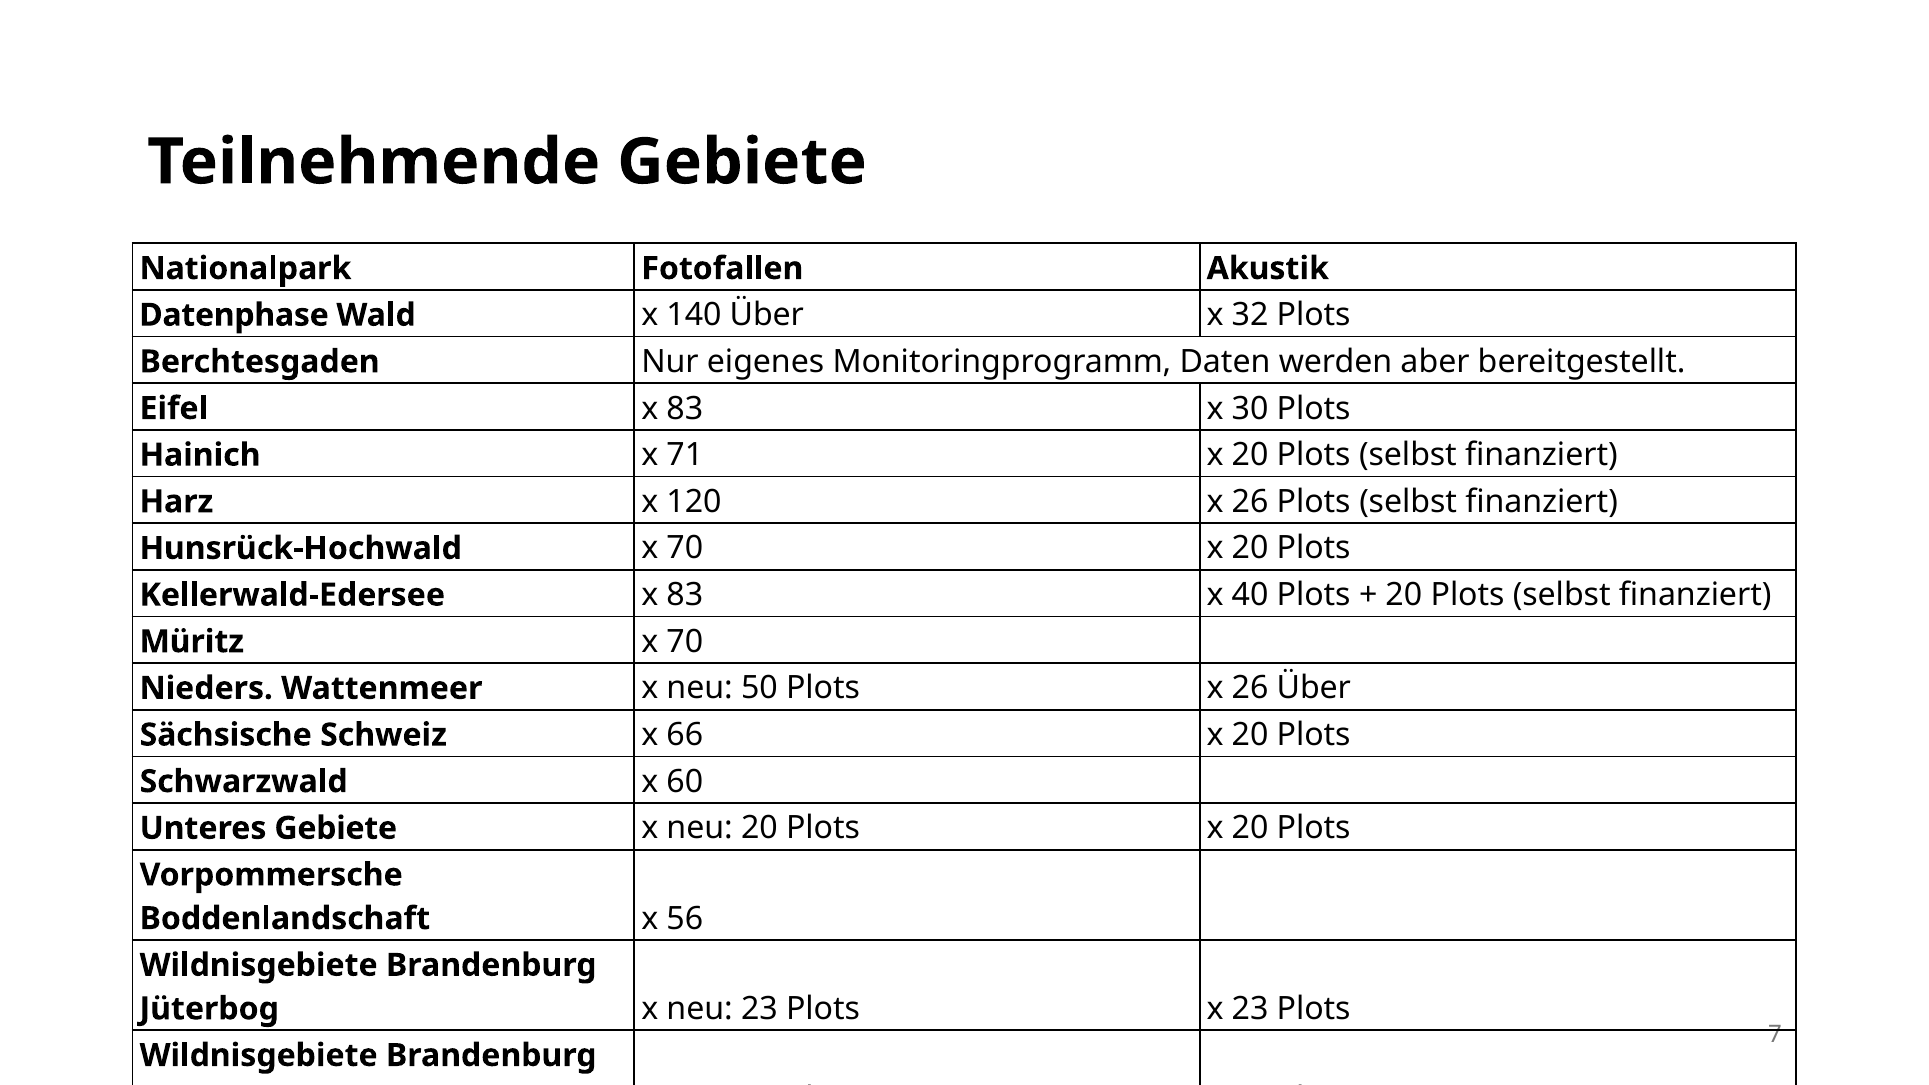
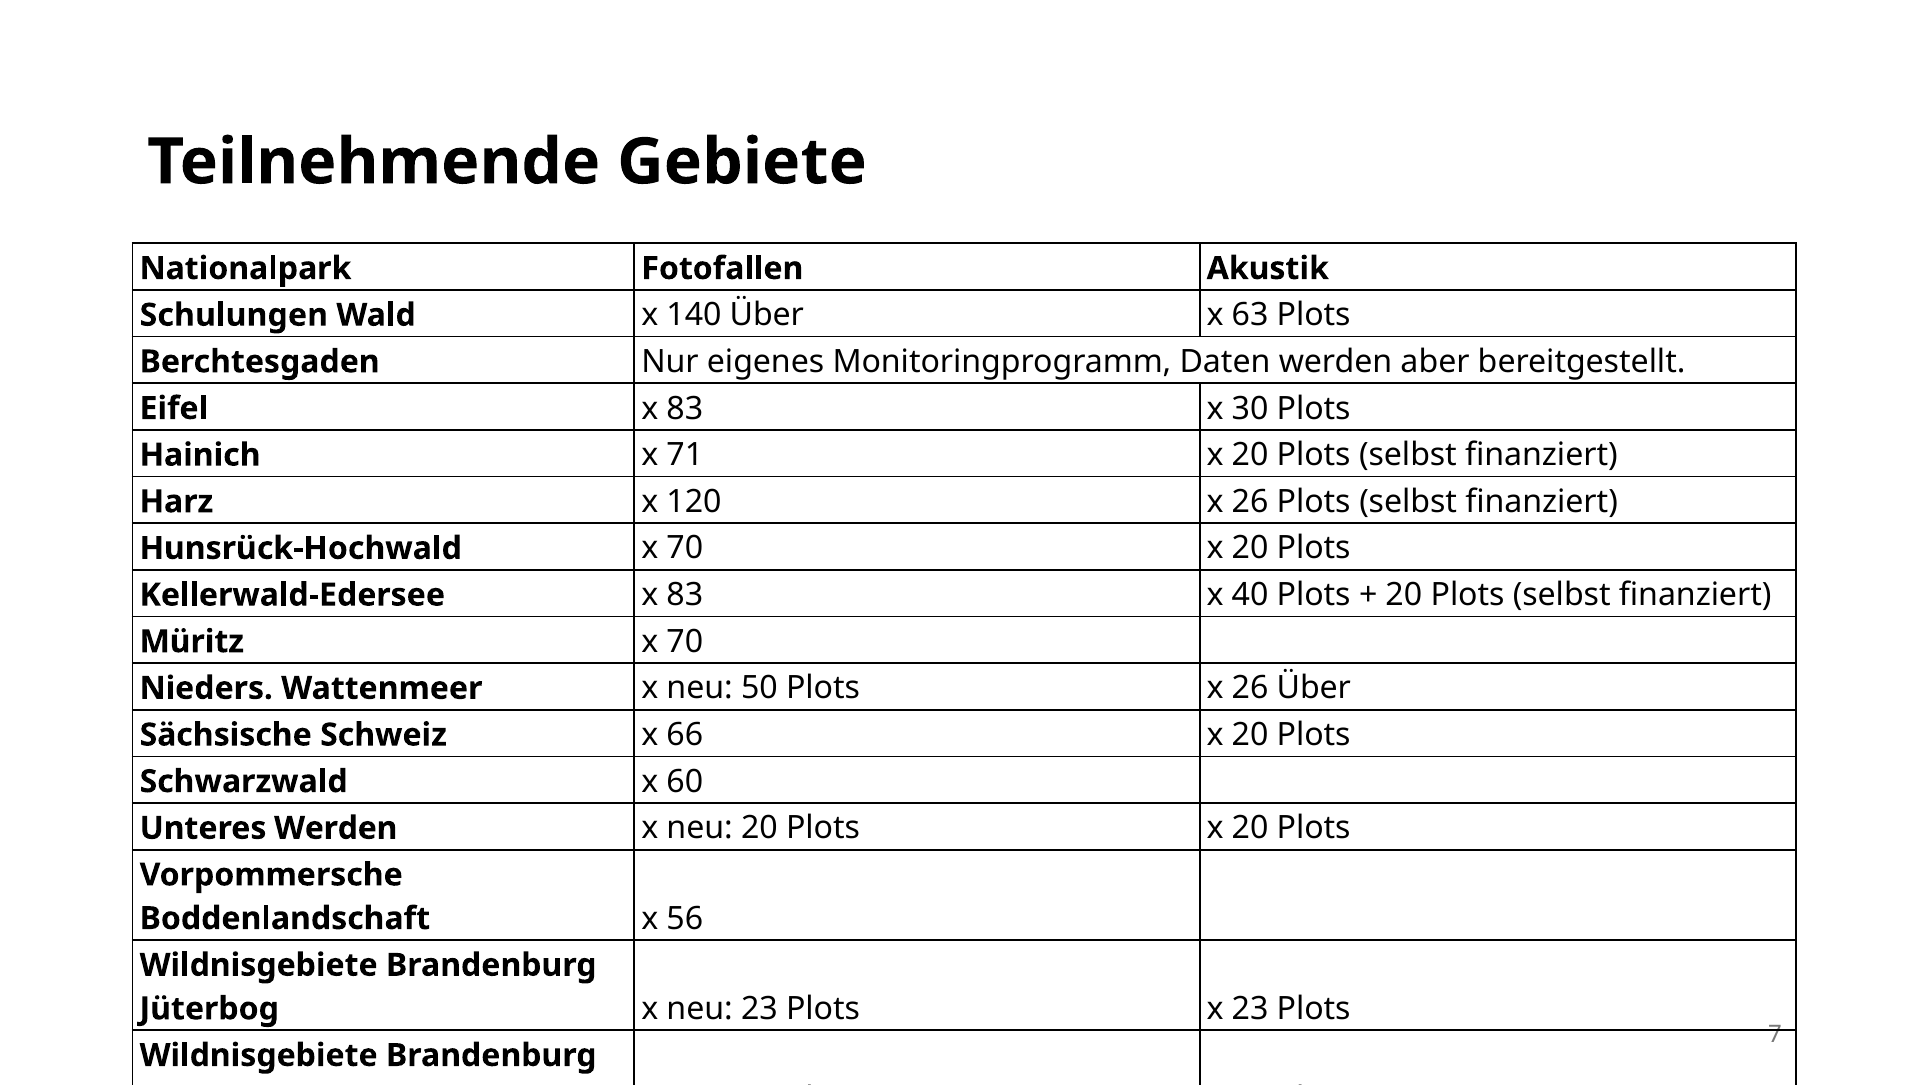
Datenphase: Datenphase -> Schulungen
32: 32 -> 63
Unteres Gebiete: Gebiete -> Werden
